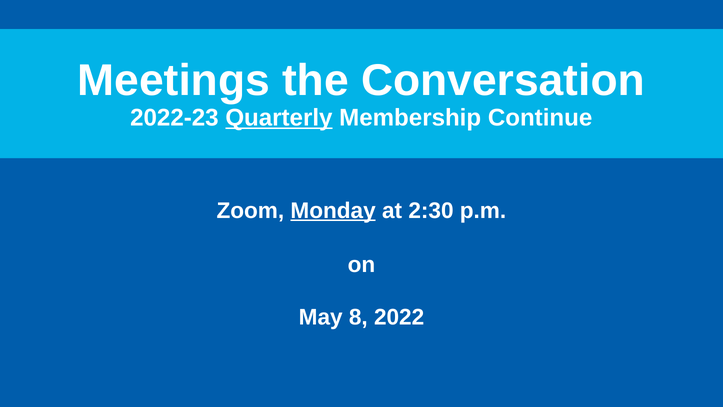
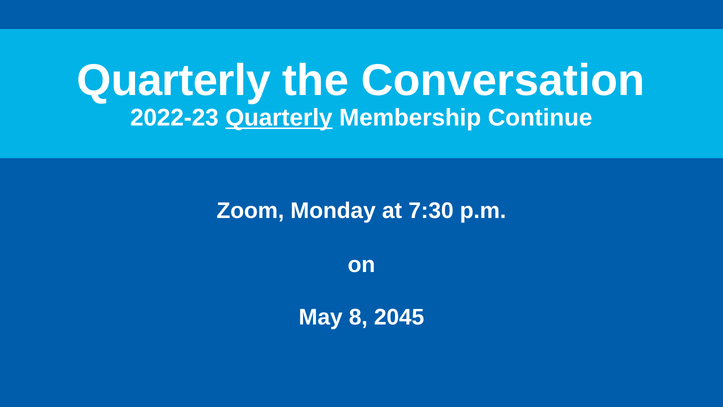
Meetings at (174, 81): Meetings -> Quarterly
Monday underline: present -> none
2:30: 2:30 -> 7:30
2022: 2022 -> 2045
